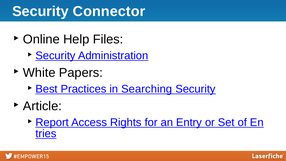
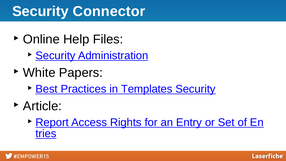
Searching: Searching -> Templates
